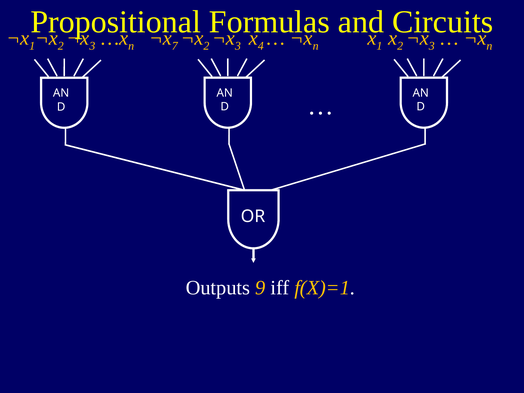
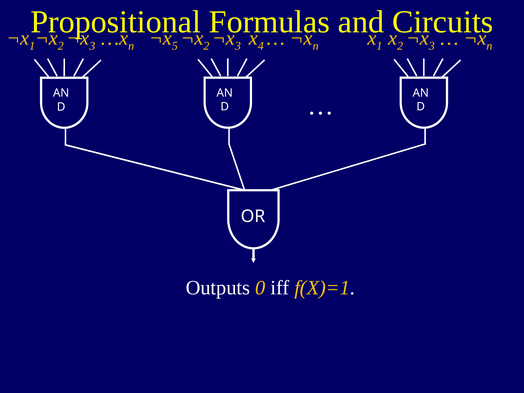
7: 7 -> 5
9: 9 -> 0
